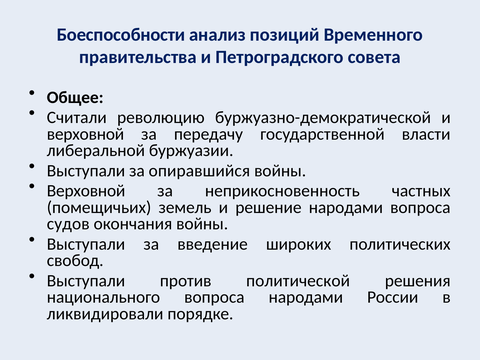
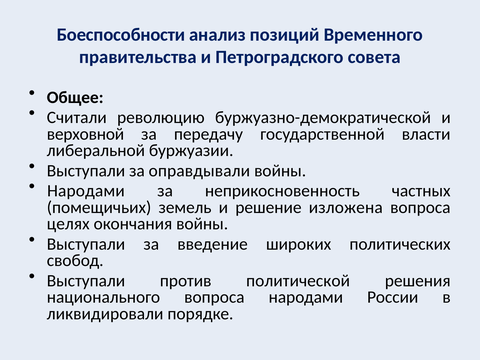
опиравшийся: опиравшийся -> оправдывали
Верховной at (86, 191): Верховной -> Народами
решение народами: народами -> изложена
судов: судов -> целях
